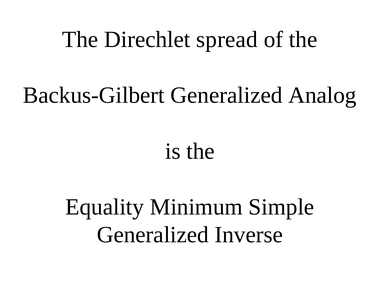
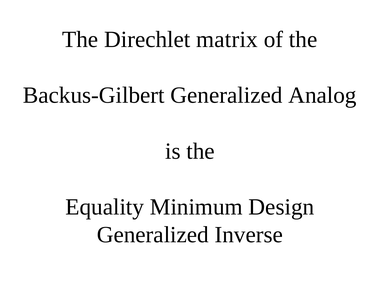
spread: spread -> matrix
Simple: Simple -> Design
